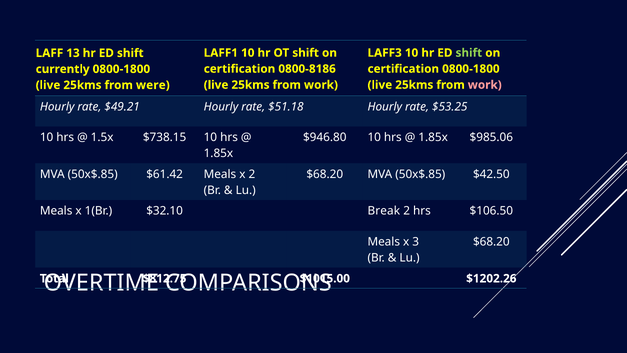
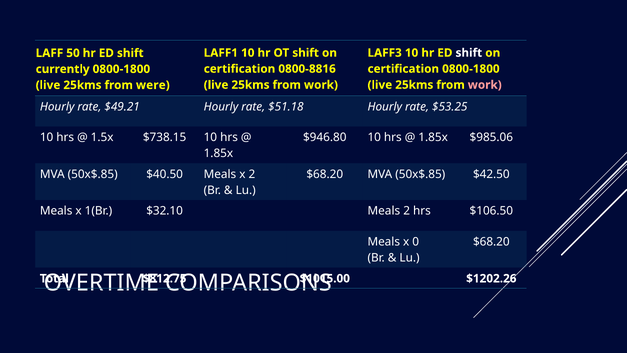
shift at (469, 53) colour: light green -> white
13: 13 -> 50
0800-8186: 0800-8186 -> 0800-8816
$61.42: $61.42 -> $40.50
$32.10 Break: Break -> Meals
3: 3 -> 0
